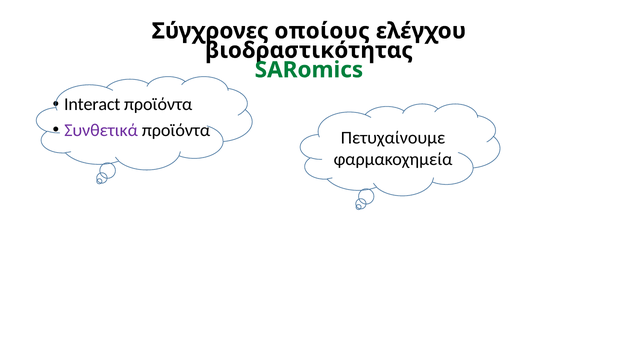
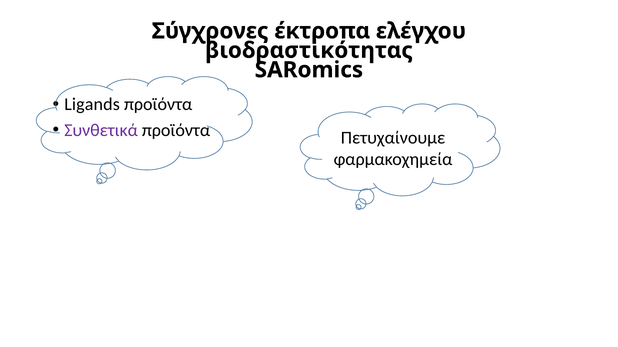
οποίους: οποίους -> έκτροπα
SARomics colour: green -> black
Interact: Interact -> Ligands
